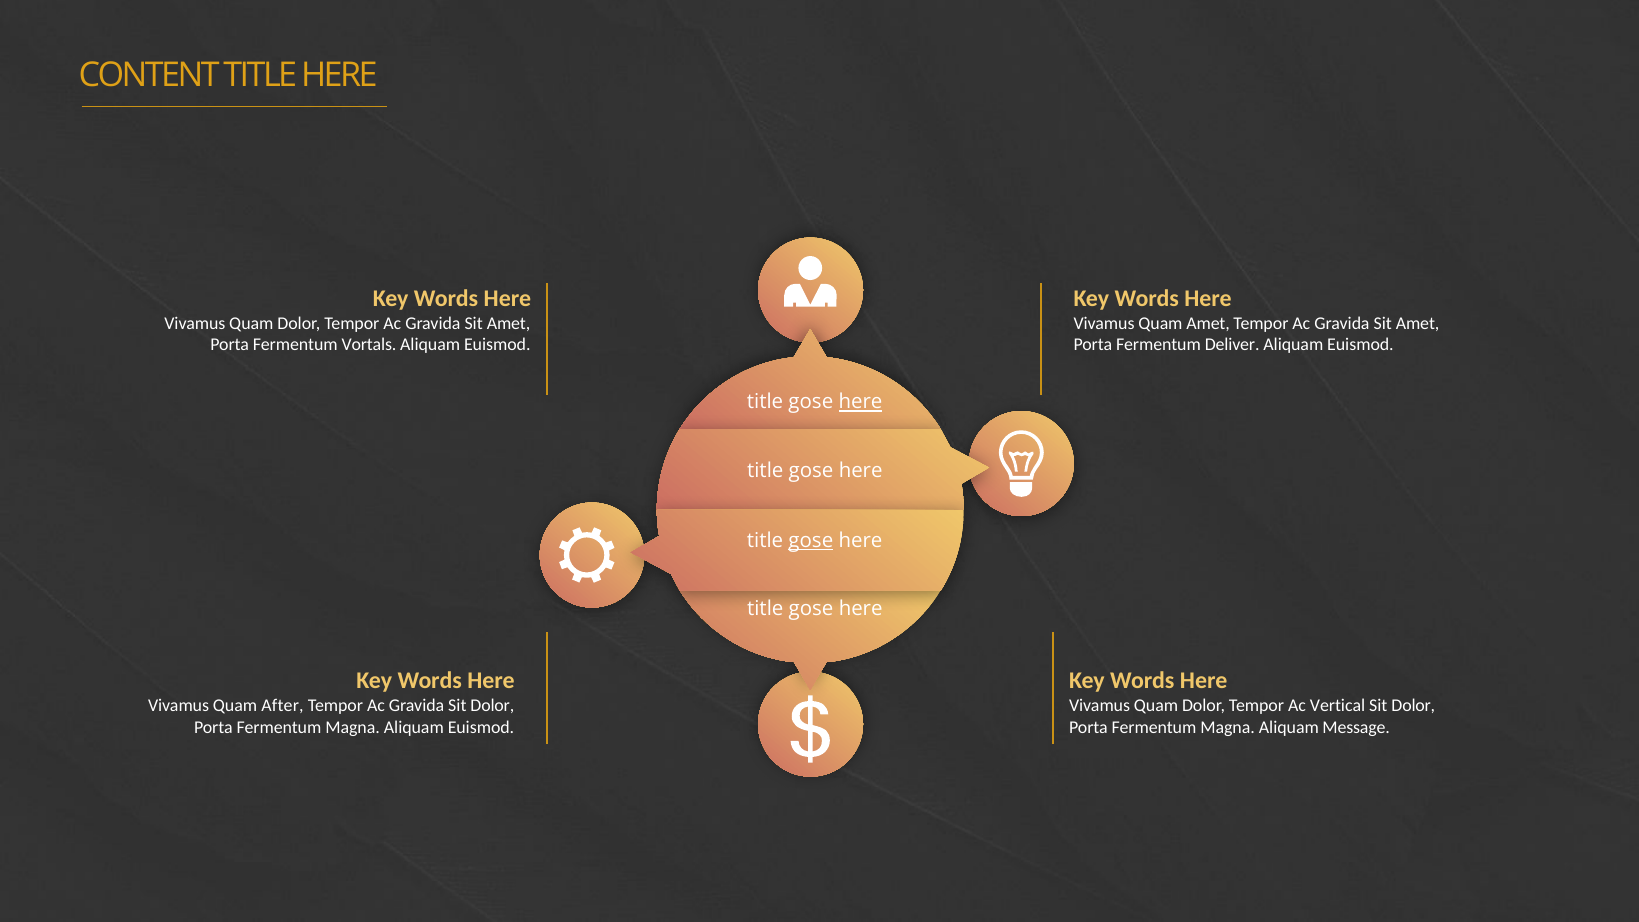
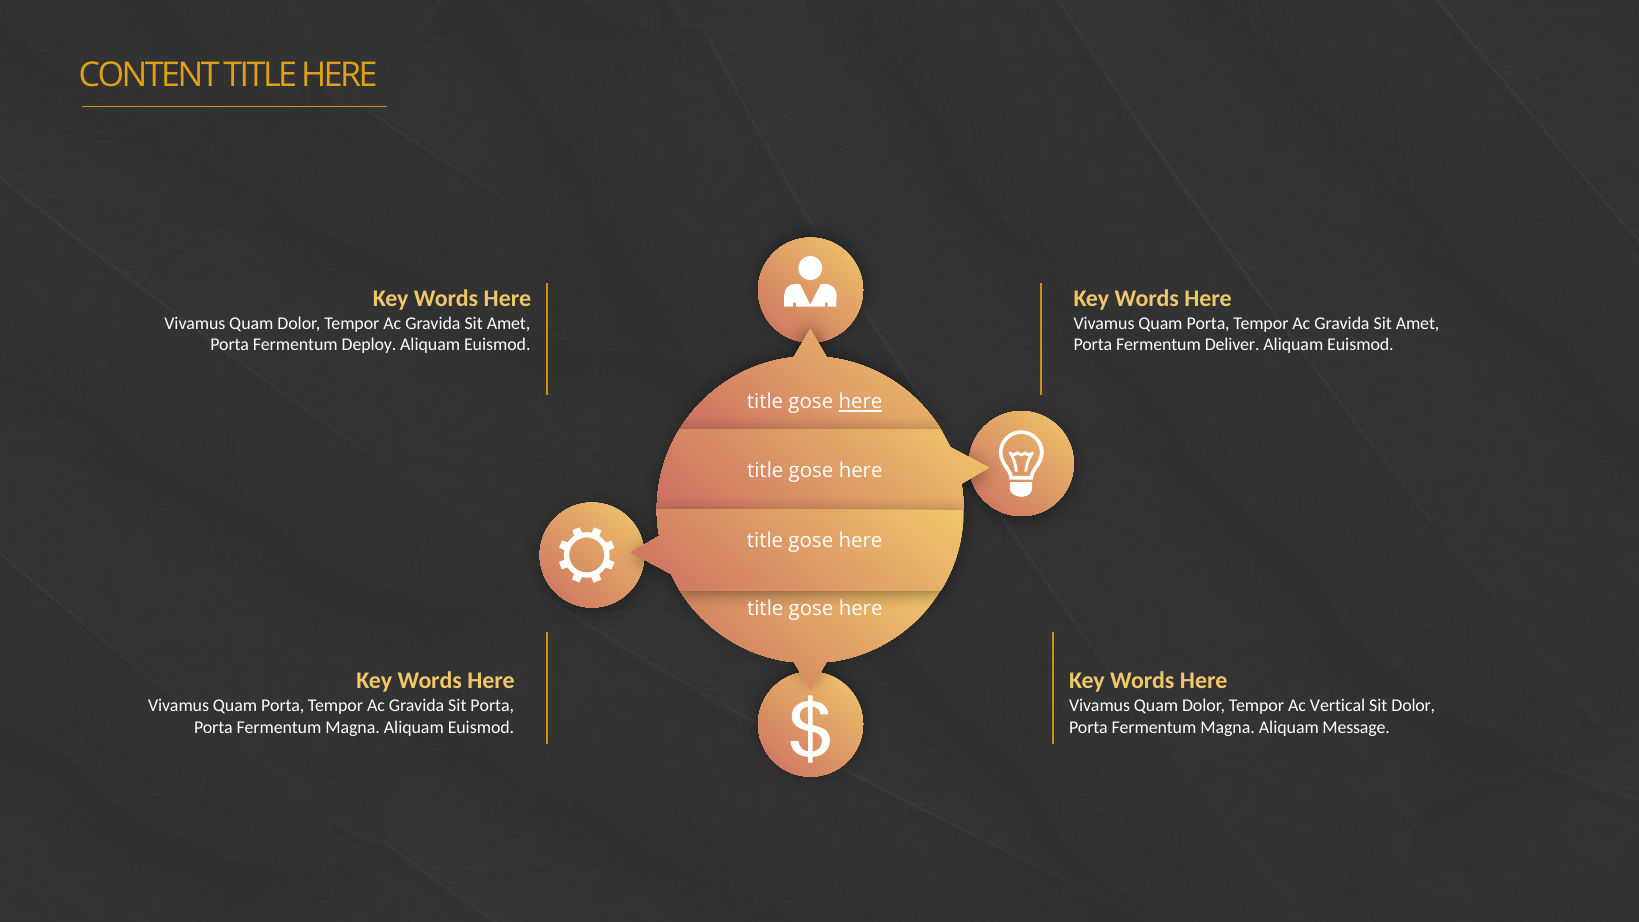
Amet at (1208, 323): Amet -> Porta
Vortals: Vortals -> Deploy
gose at (811, 540) underline: present -> none
After at (283, 706): After -> Porta
Gravida Sit Dolor: Dolor -> Porta
